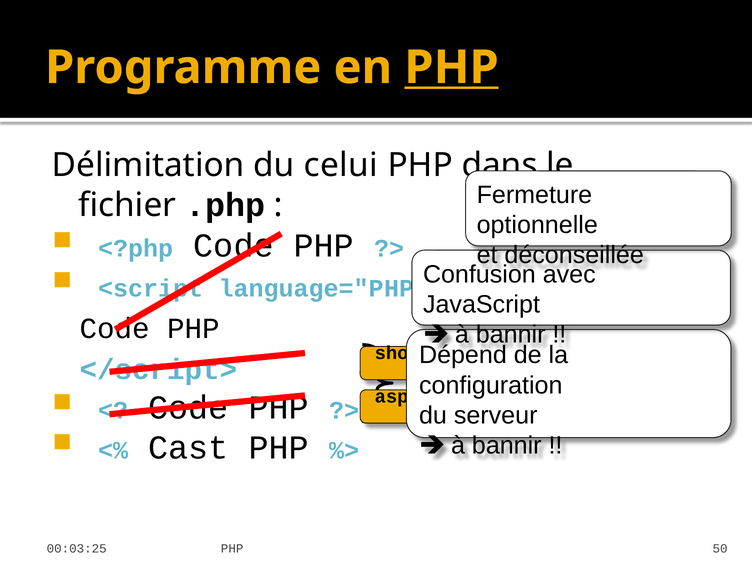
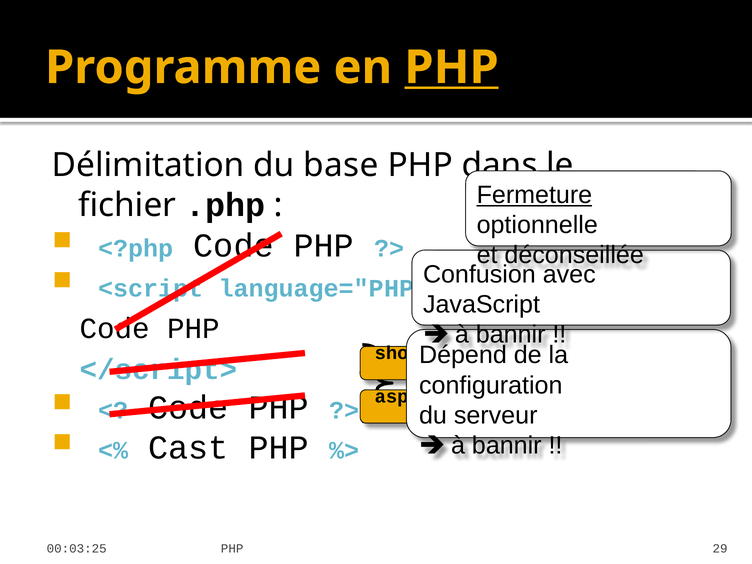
celui: celui -> base
Fermeture underline: none -> present
50: 50 -> 29
